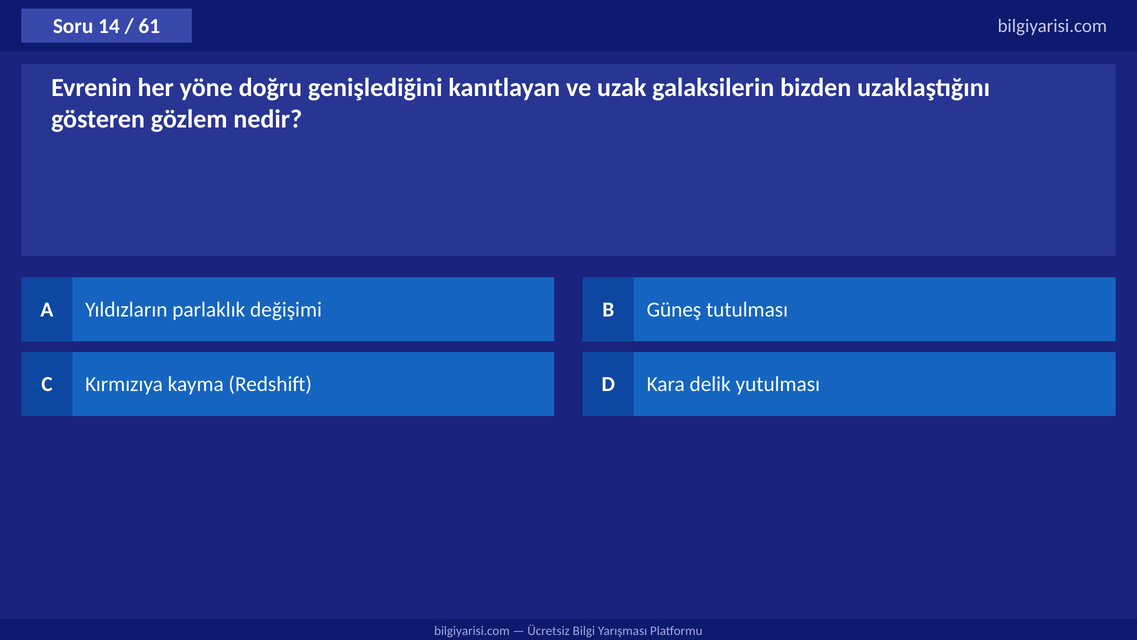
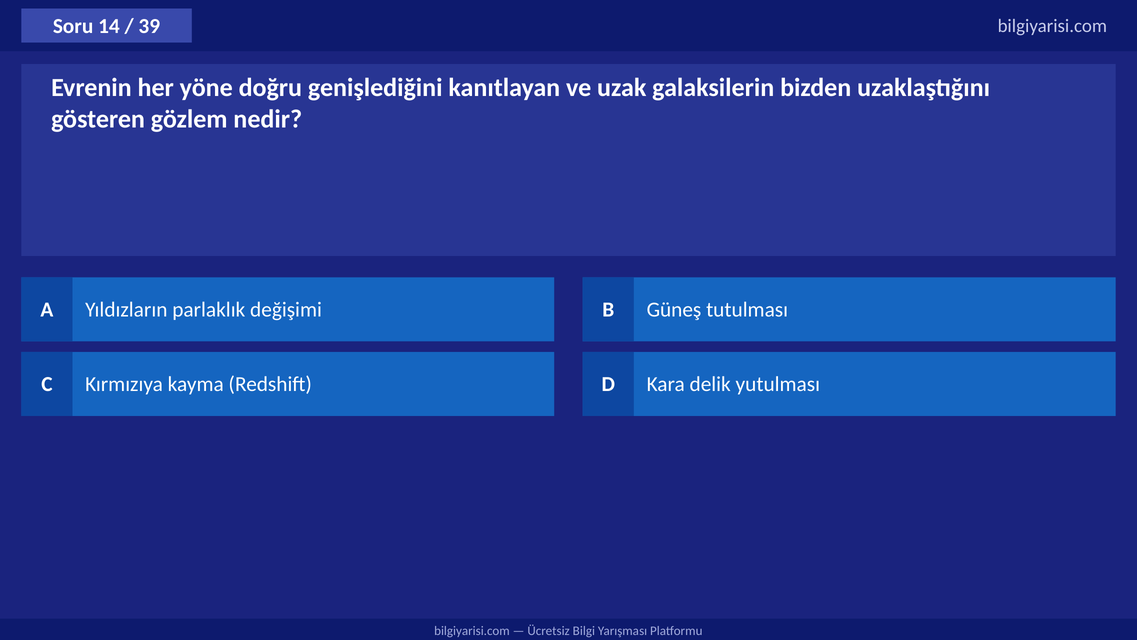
61: 61 -> 39
